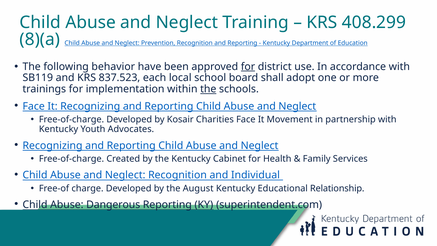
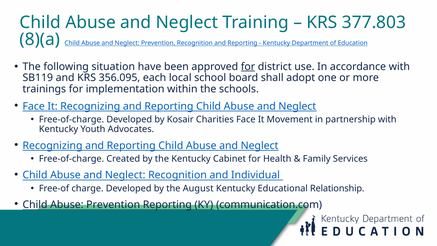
408.299: 408.299 -> 377.803
behavior: behavior -> situation
837.523: 837.523 -> 356.095
the at (208, 89) underline: present -> none
Abuse Dangerous: Dangerous -> Prevention
superintendent.com: superintendent.com -> communication.com
